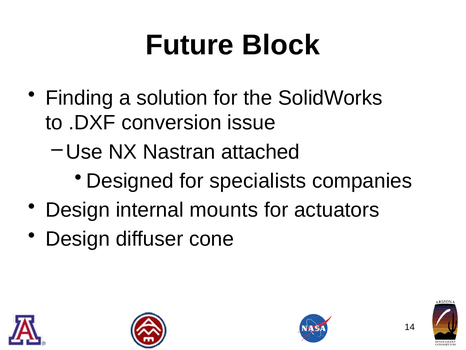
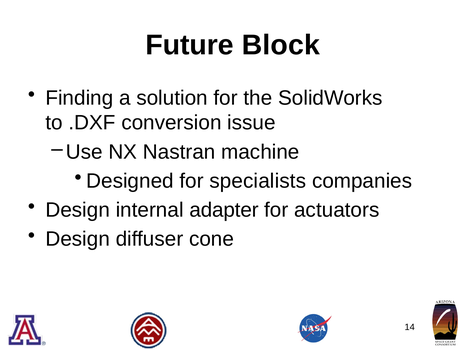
attached: attached -> machine
mounts: mounts -> adapter
